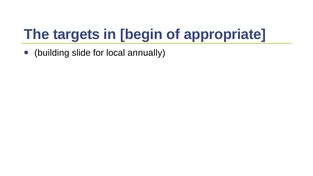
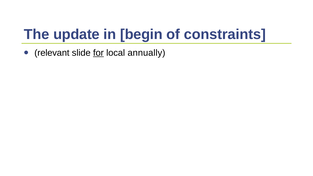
targets: targets -> update
appropriate: appropriate -> constraints
building: building -> relevant
for underline: none -> present
